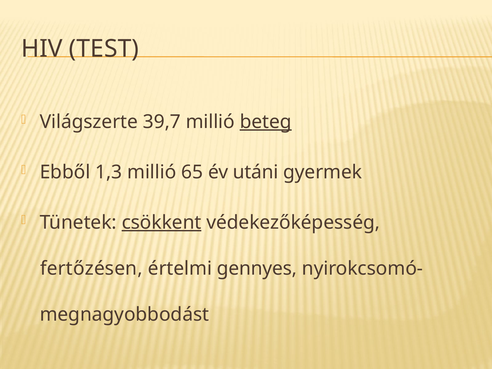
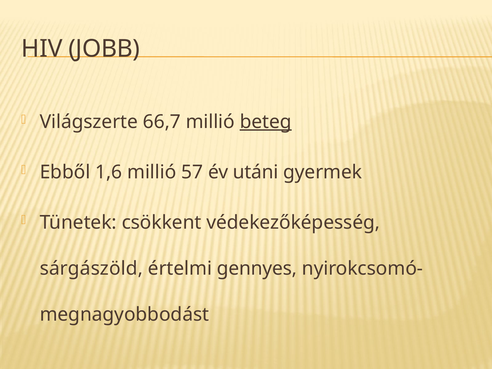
TEST: TEST -> JOBB
39,7: 39,7 -> 66,7
1,3: 1,3 -> 1,6
65: 65 -> 57
csökkent underline: present -> none
fertőzésen: fertőzésen -> sárgászöld
